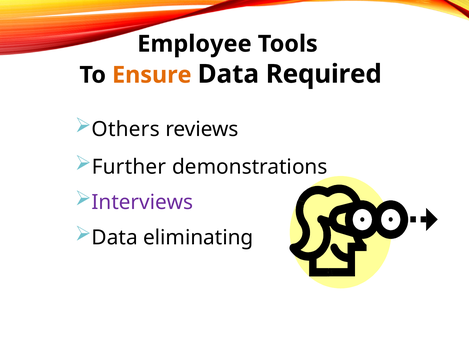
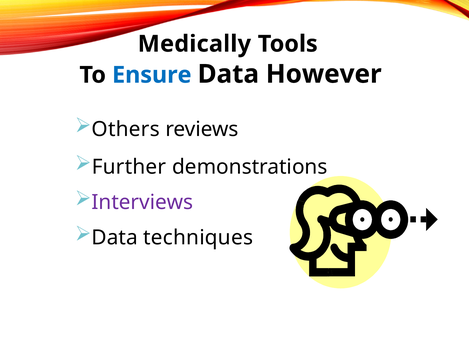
Employee: Employee -> Medically
Ensure colour: orange -> blue
Required: Required -> However
eliminating: eliminating -> techniques
